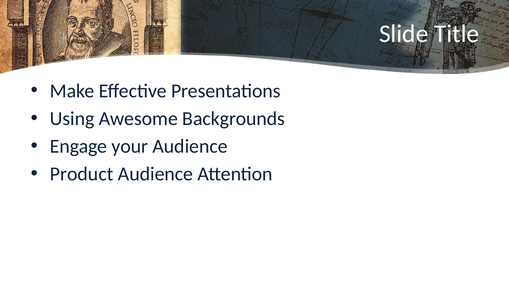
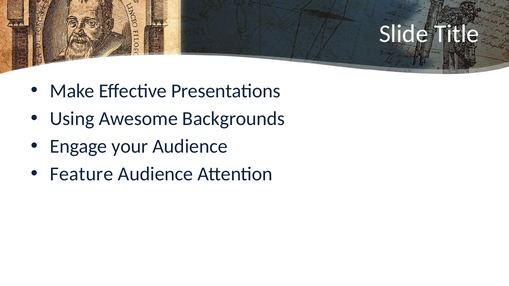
Product: Product -> Feature
